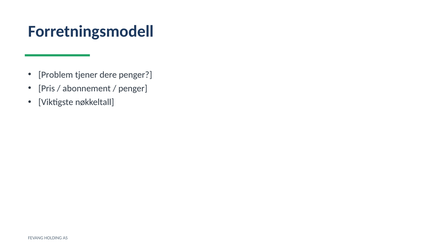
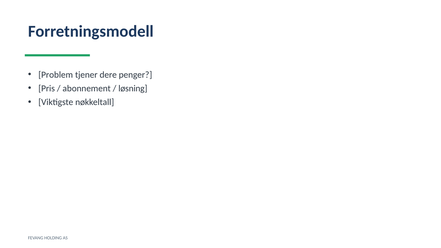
penger at (133, 88): penger -> løsning
